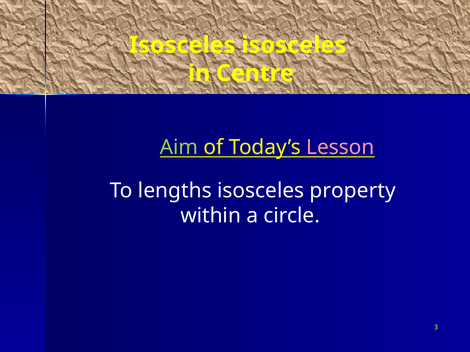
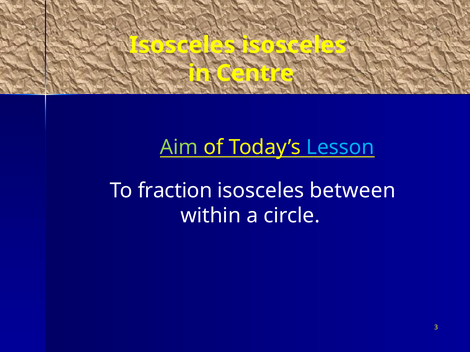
Lesson colour: pink -> light blue
lengths: lengths -> fraction
property: property -> between
